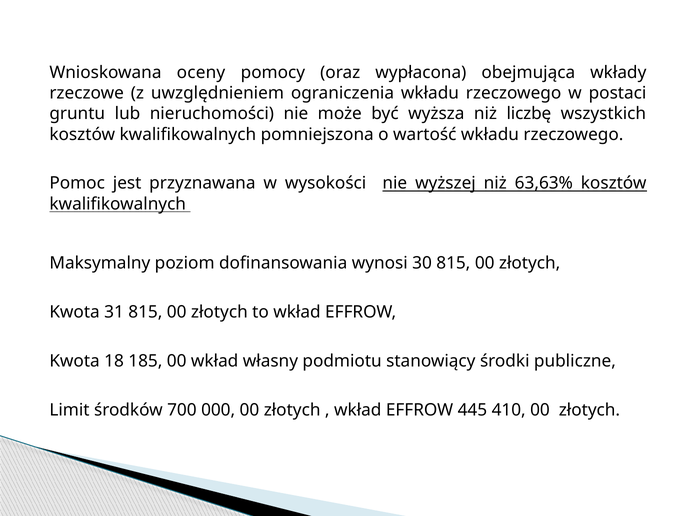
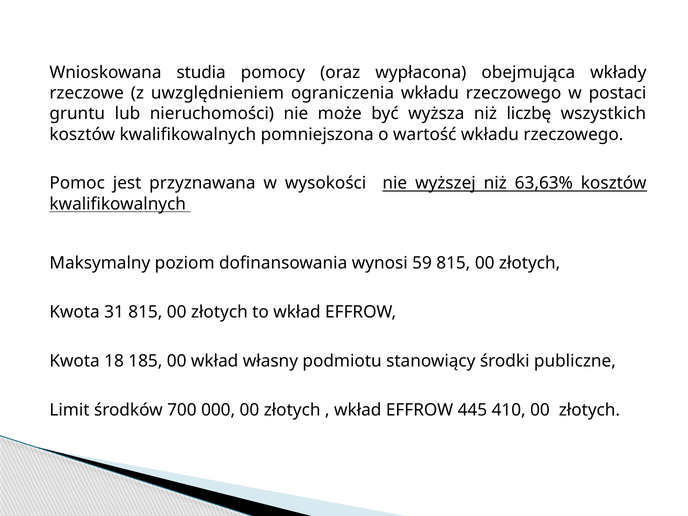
oceny: oceny -> studia
30: 30 -> 59
